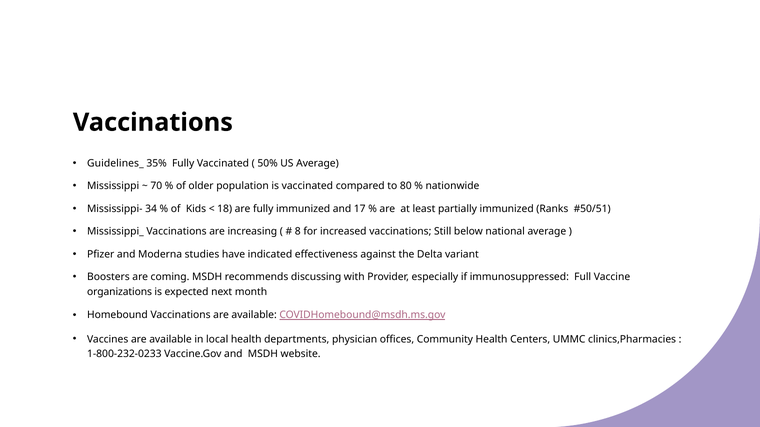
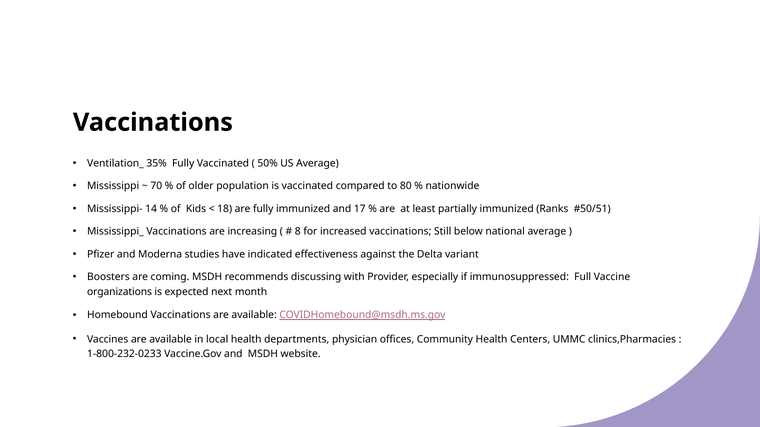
Guidelines_: Guidelines_ -> Ventilation_
34: 34 -> 14
